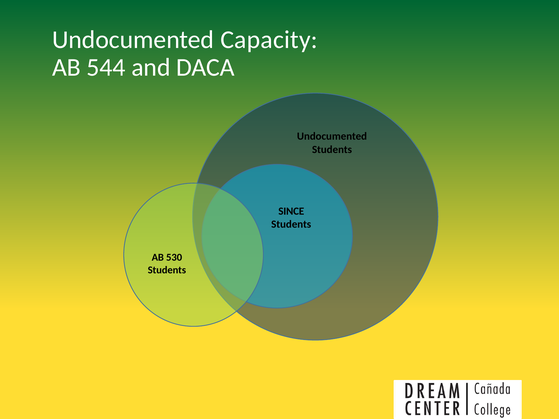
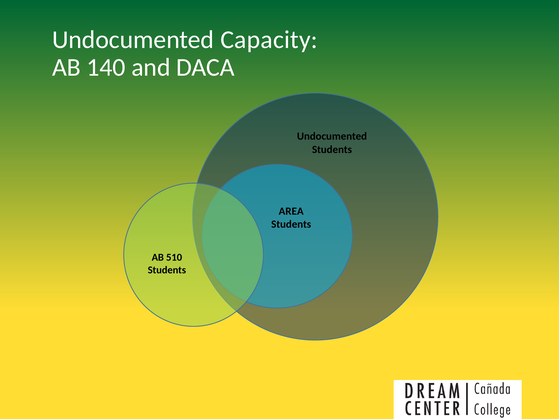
544: 544 -> 140
SINCE: SINCE -> AREA
530: 530 -> 510
